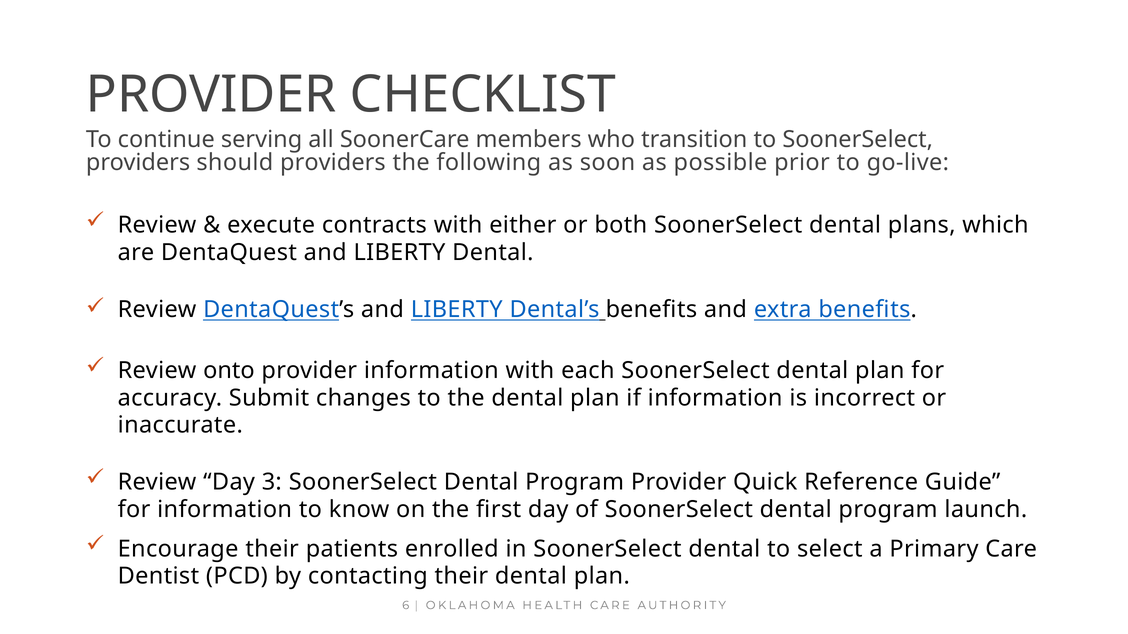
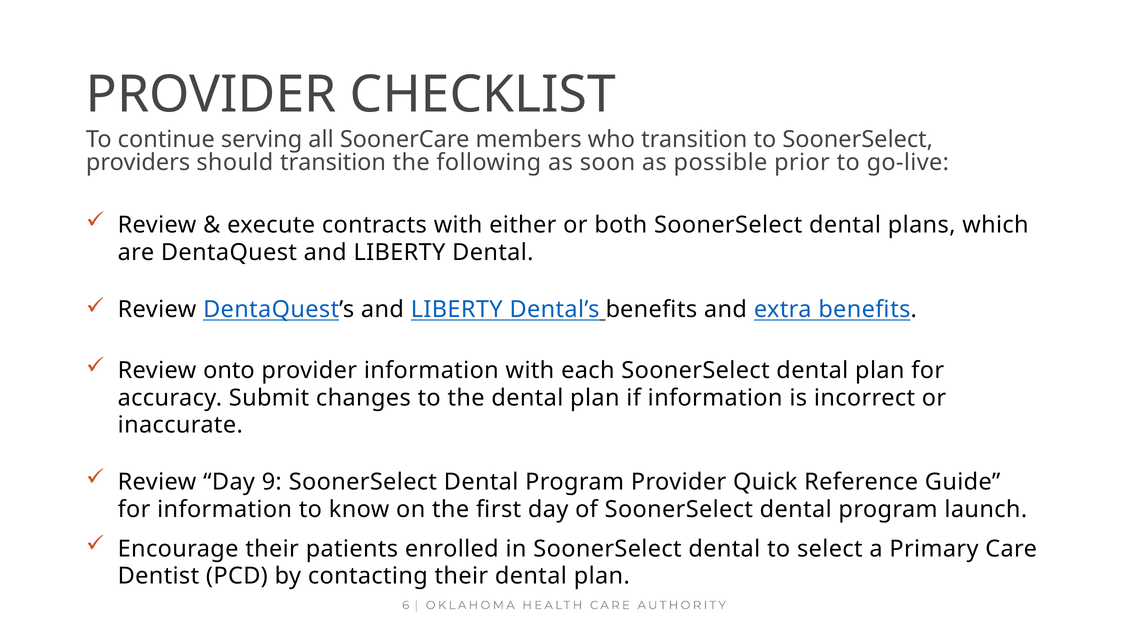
should providers: providers -> transition
3: 3 -> 9
